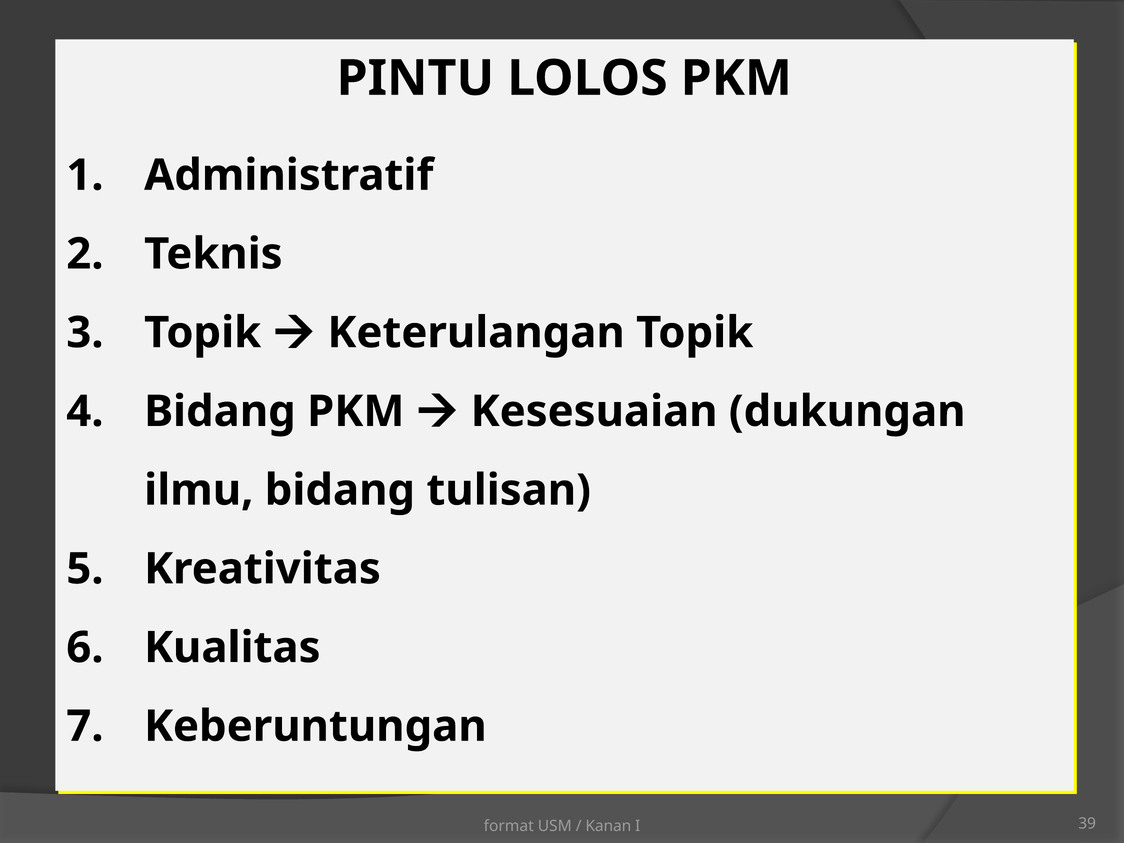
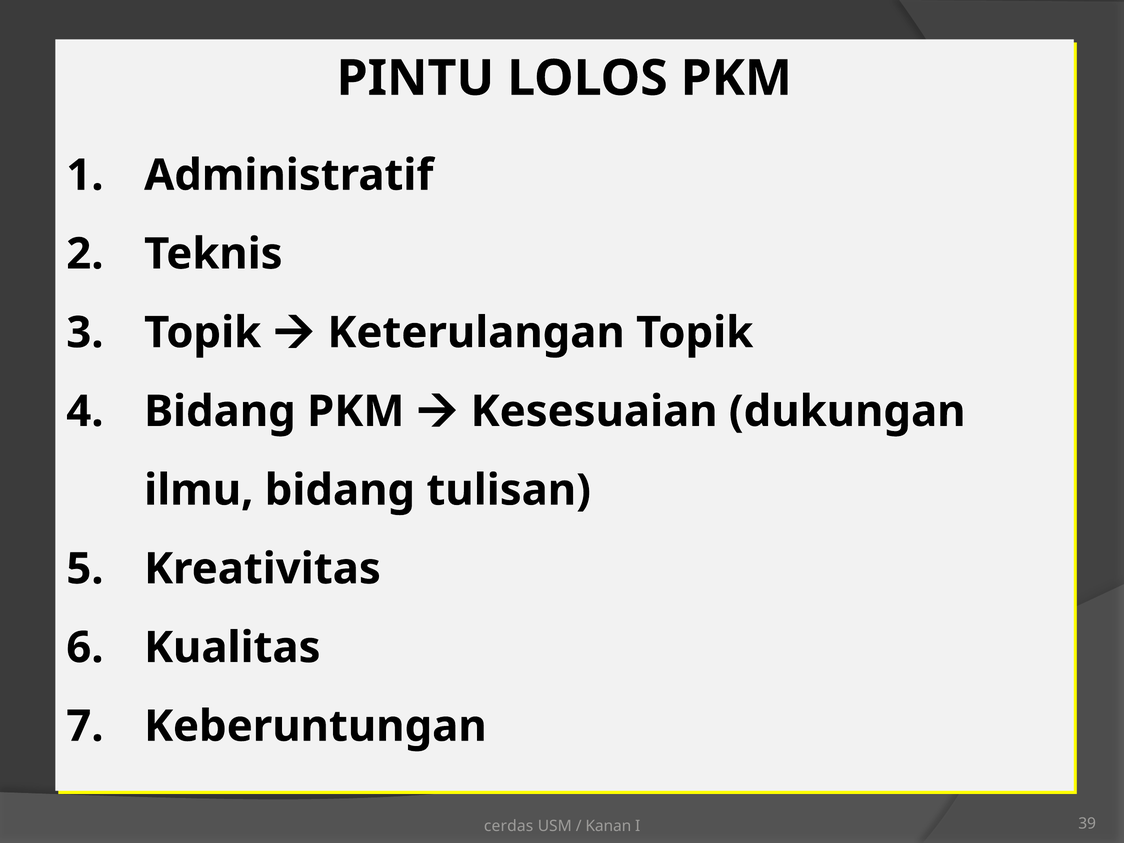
format: format -> cerdas
